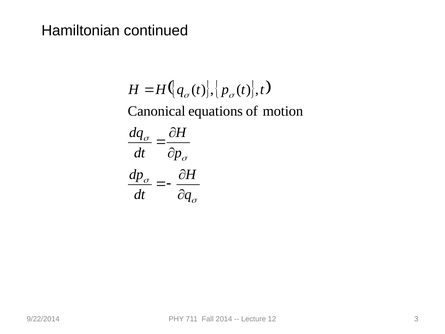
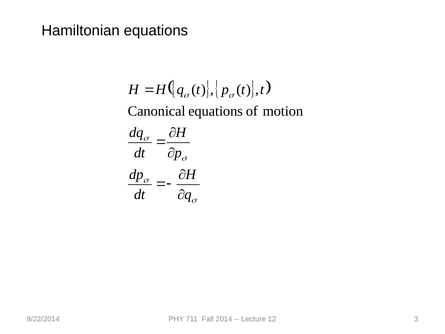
Hamiltonian continued: continued -> equations
